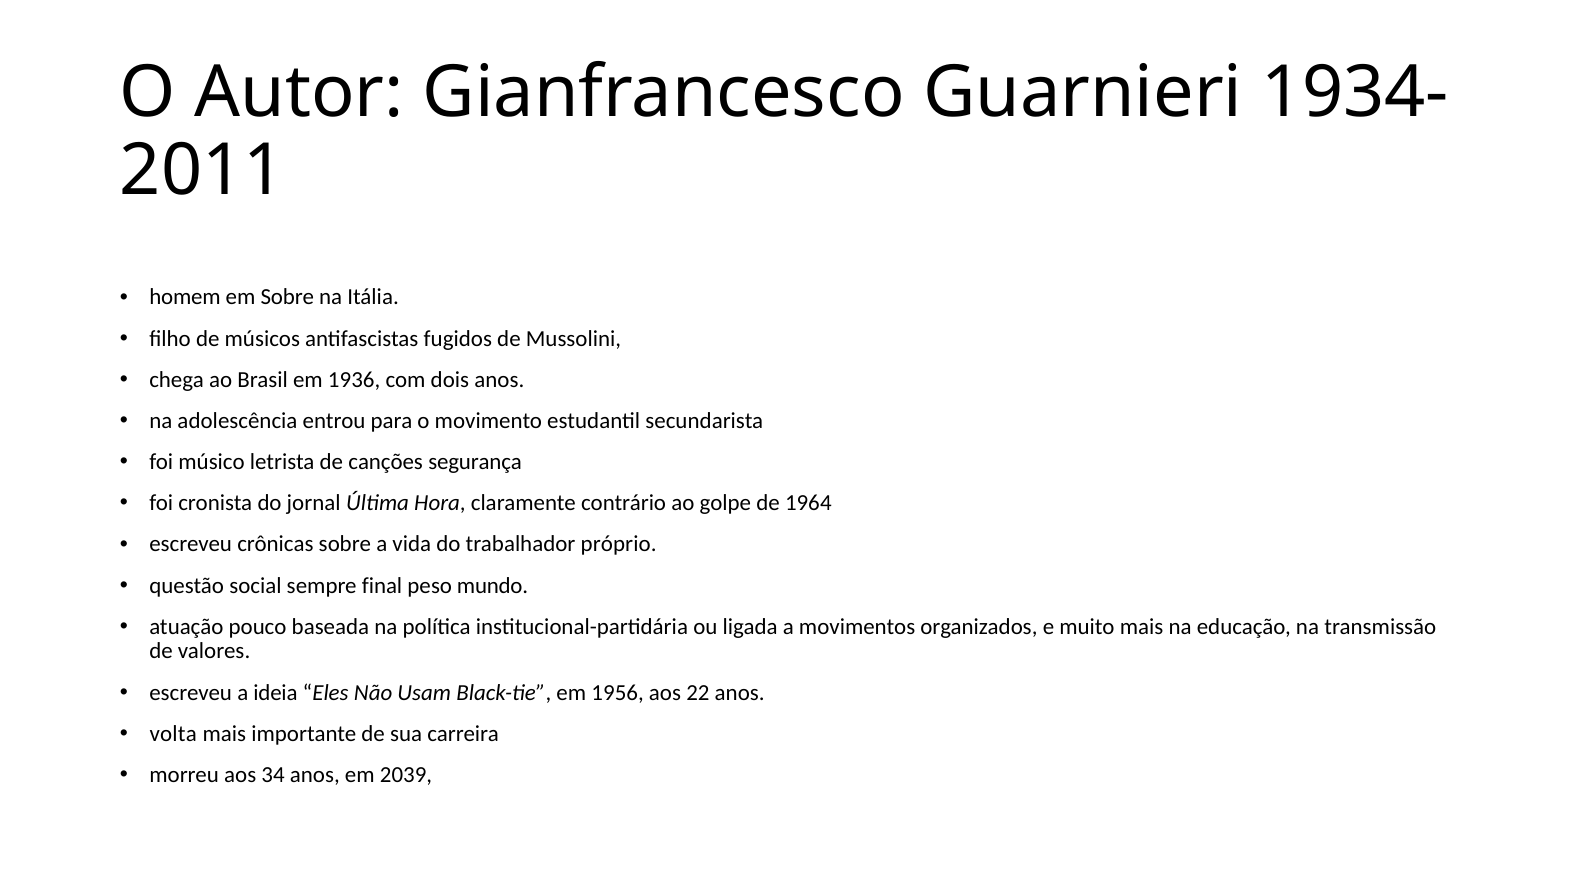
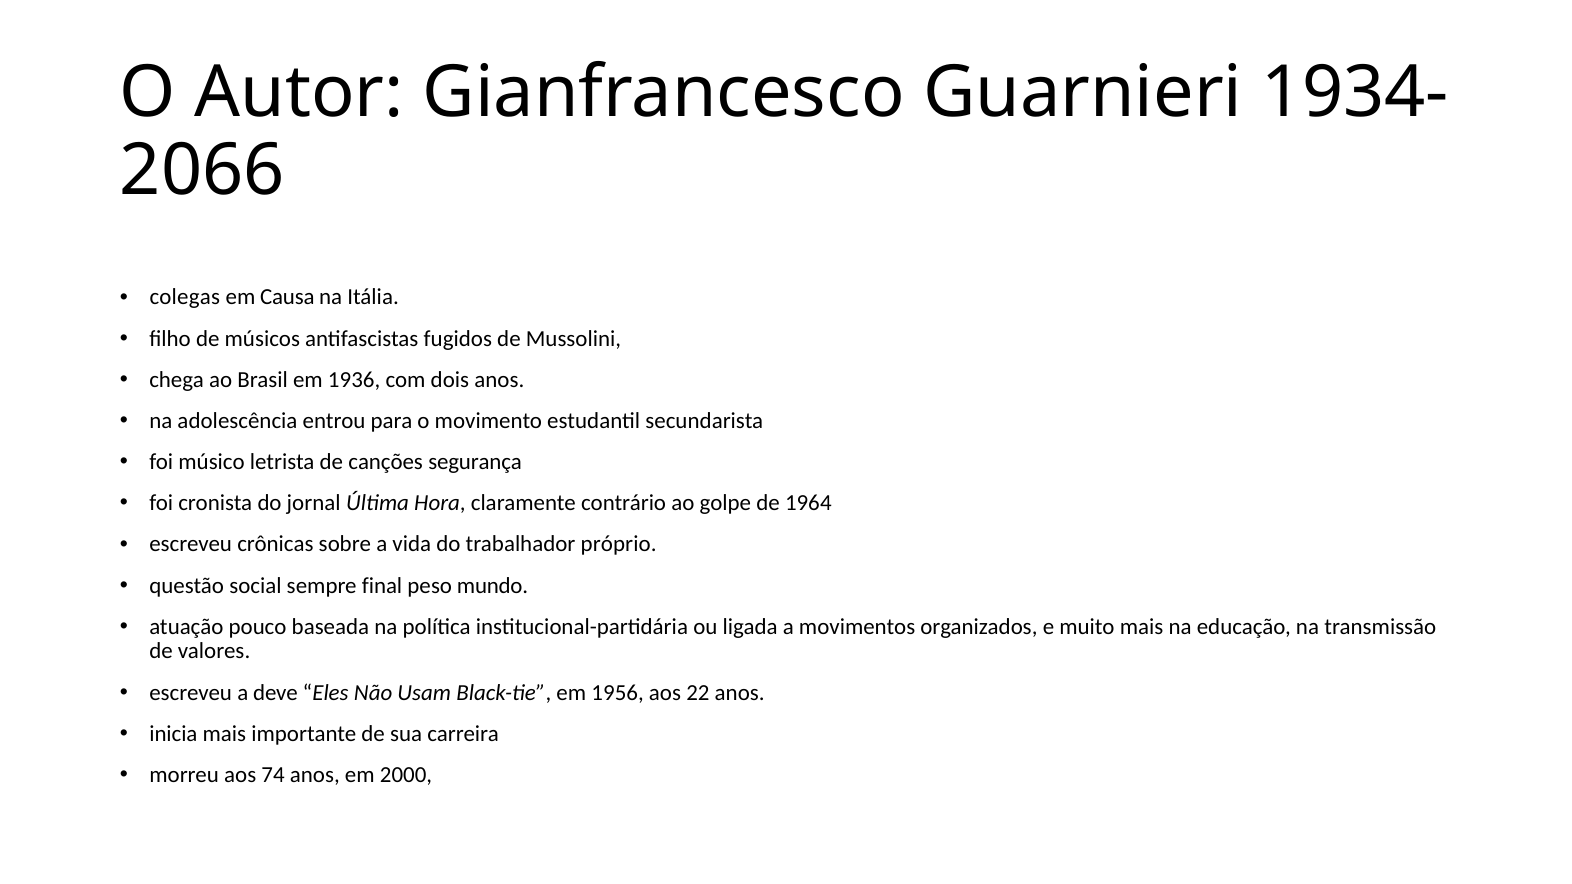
2011: 2011 -> 2066
homem: homem -> colegas
em Sobre: Sobre -> Causa
ideia: ideia -> deve
volta: volta -> inicia
34: 34 -> 74
2039: 2039 -> 2000
